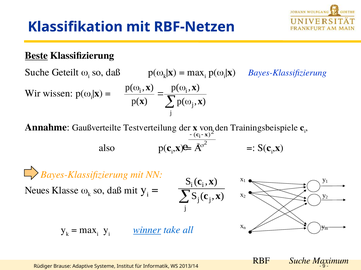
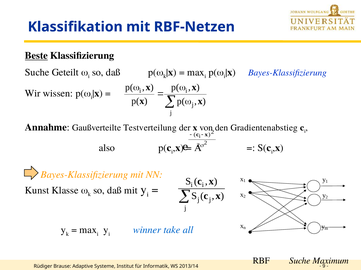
Trainingsbeispiele: Trainingsbeispiele -> Gradientenabstieg
Neues: Neues -> Kunst
winner underline: present -> none
